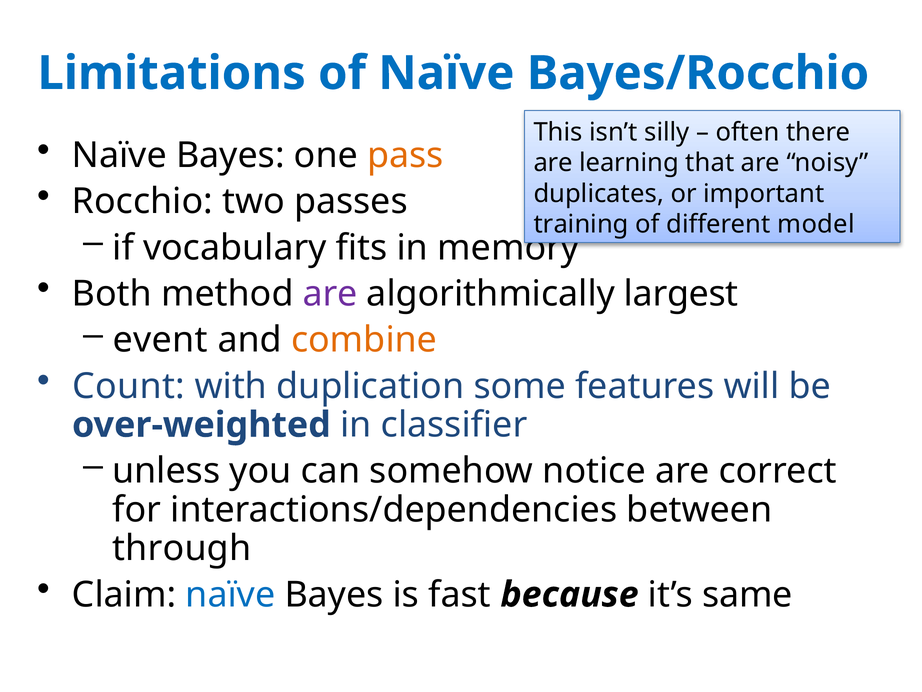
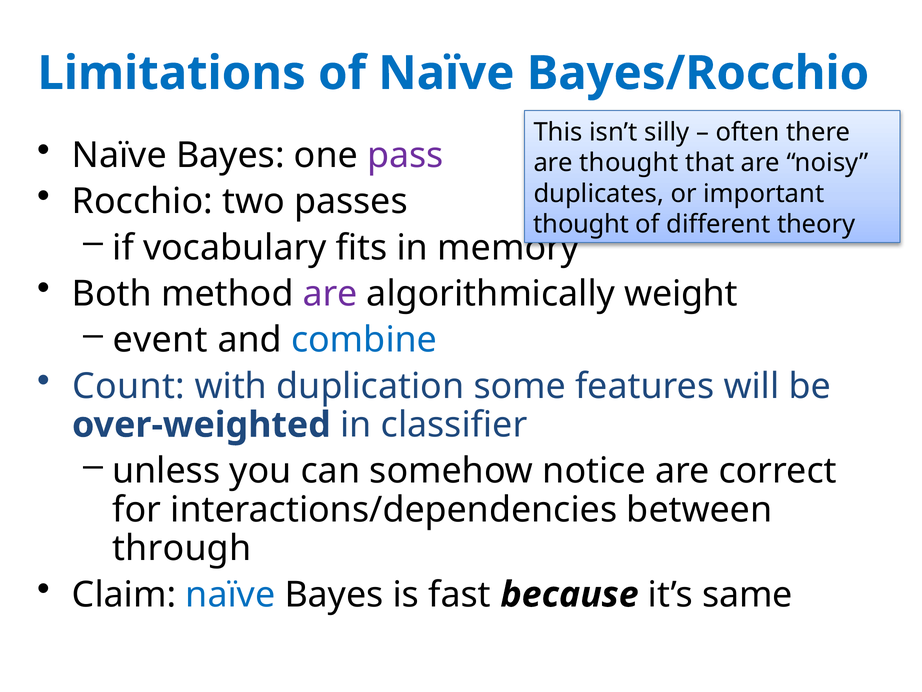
pass colour: orange -> purple
are learning: learning -> thought
training at (581, 224): training -> thought
model: model -> theory
largest: largest -> weight
combine colour: orange -> blue
